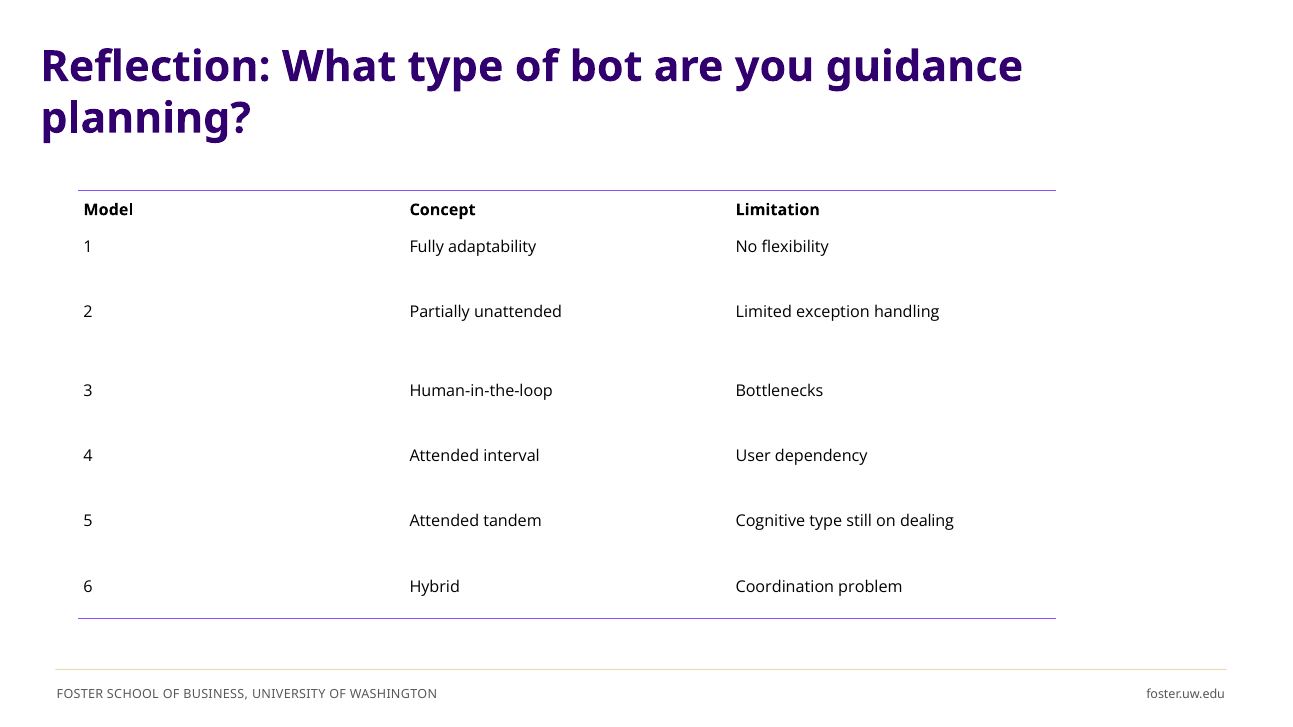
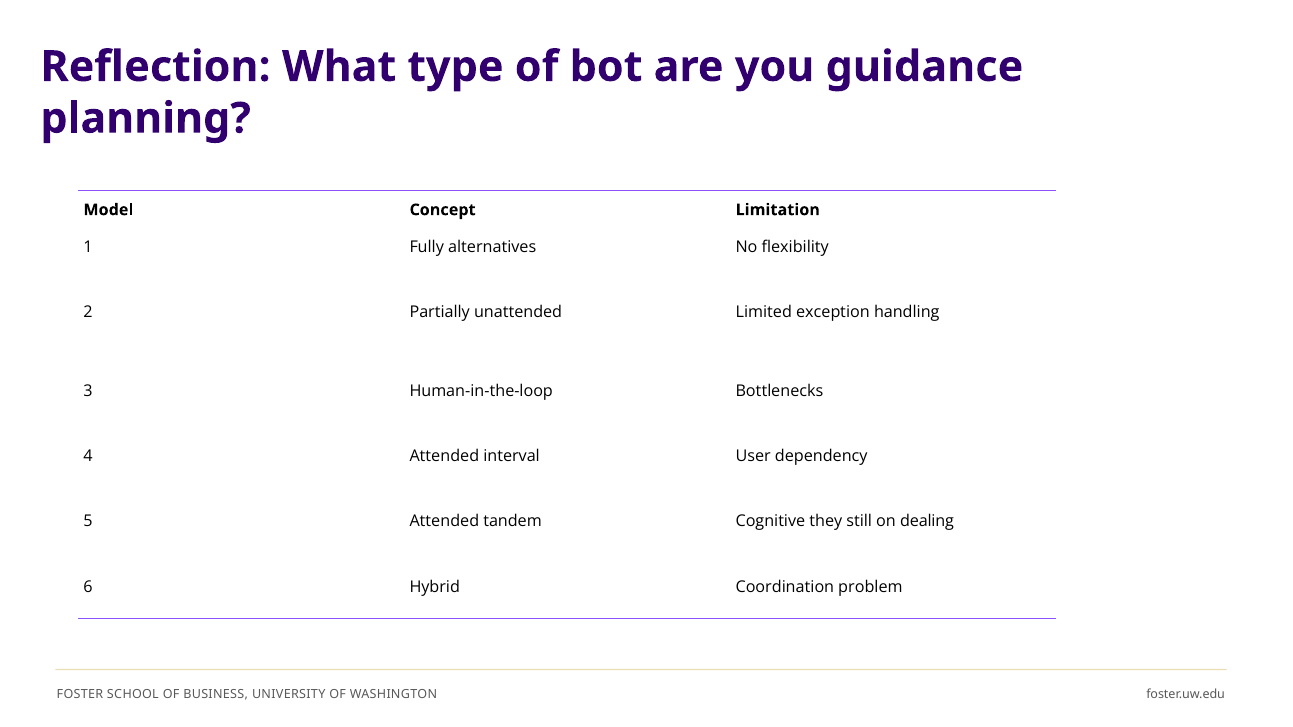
adaptability: adaptability -> alternatives
Cognitive type: type -> they
